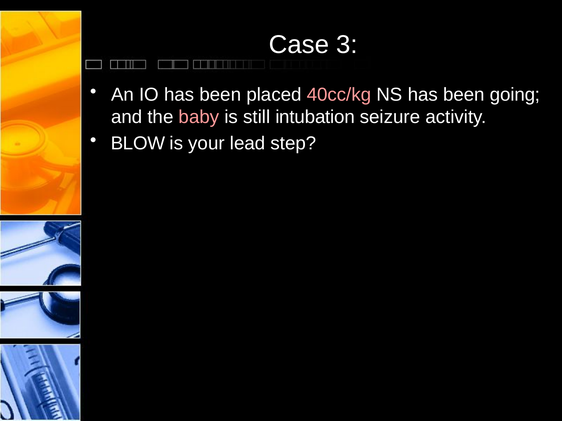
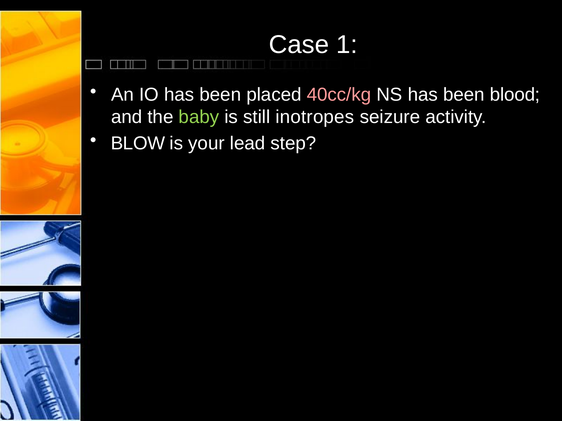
3: 3 -> 1
going: going -> blood
baby colour: pink -> light green
intubation: intubation -> inotropes
